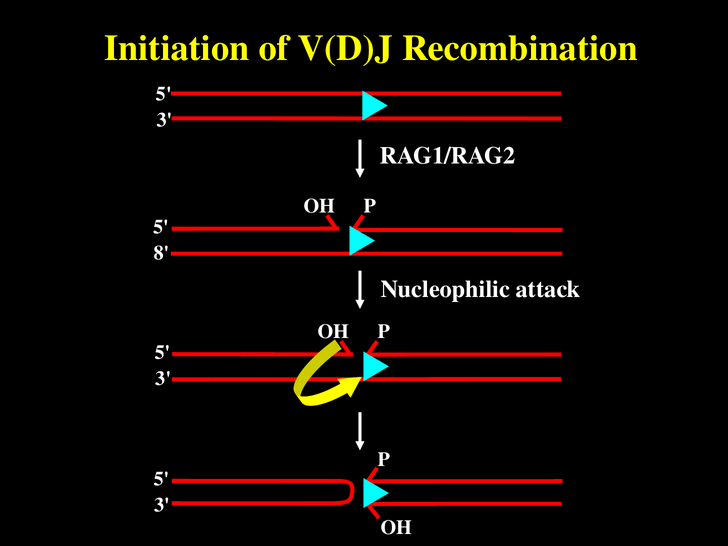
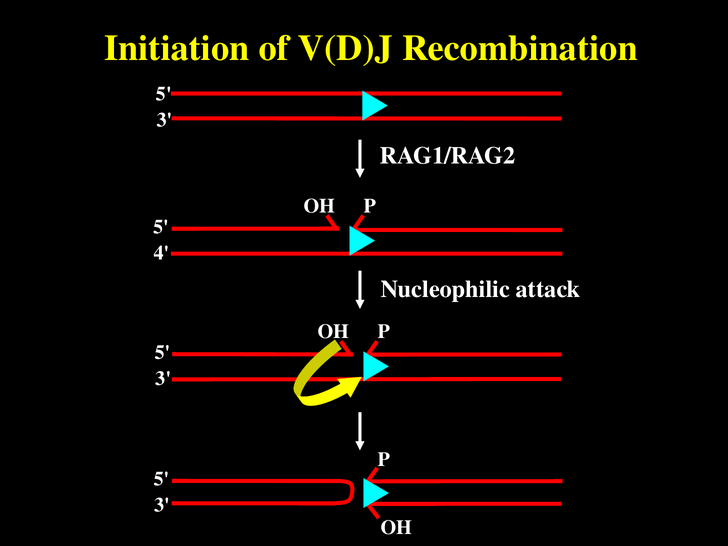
8: 8 -> 4
